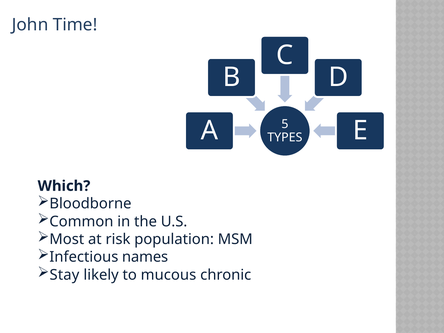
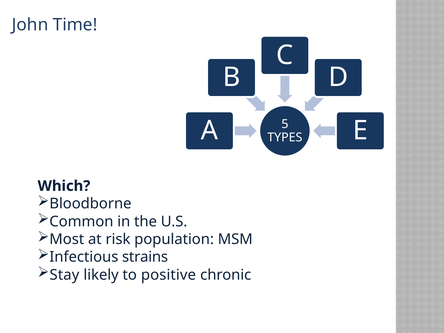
names: names -> strains
mucous: mucous -> positive
